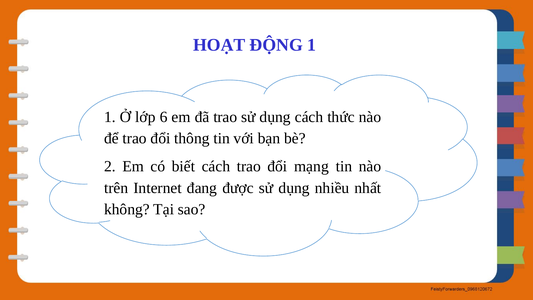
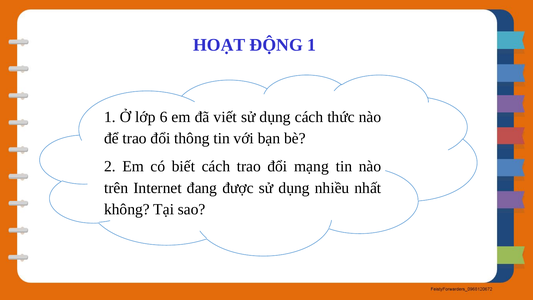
đã trao: trao -> viết
